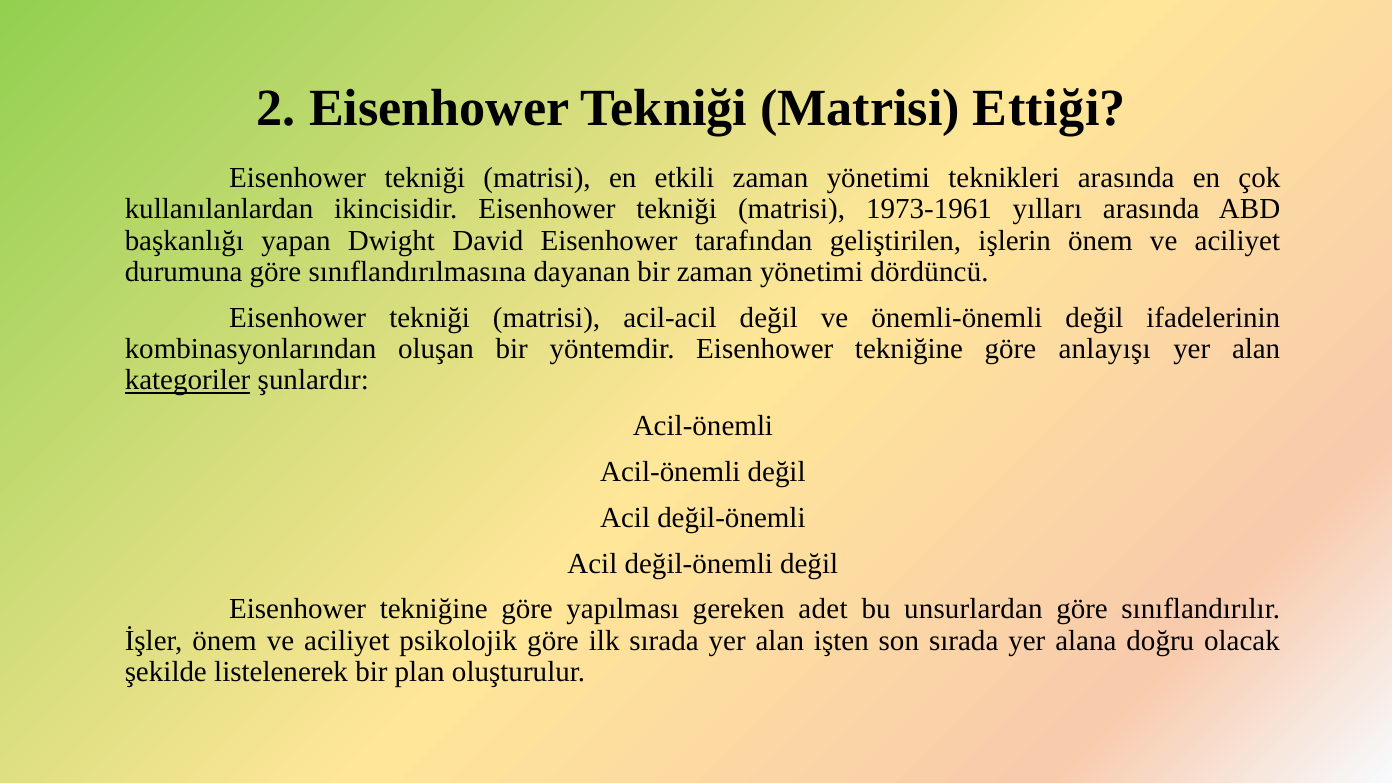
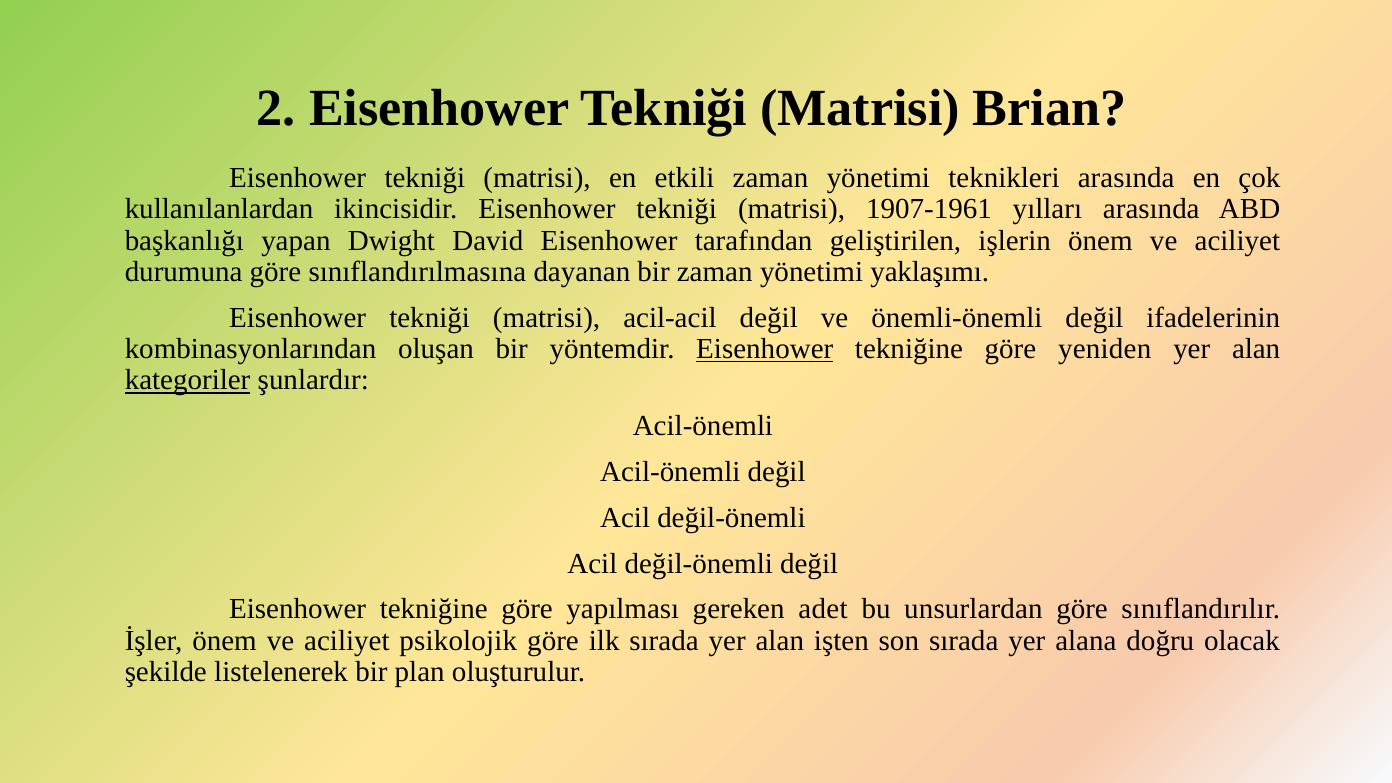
Ettiği: Ettiği -> Brian
1973-1961: 1973-1961 -> 1907-1961
dördüncü: dördüncü -> yaklaşımı
Eisenhower at (765, 349) underline: none -> present
anlayışı: anlayışı -> yeniden
